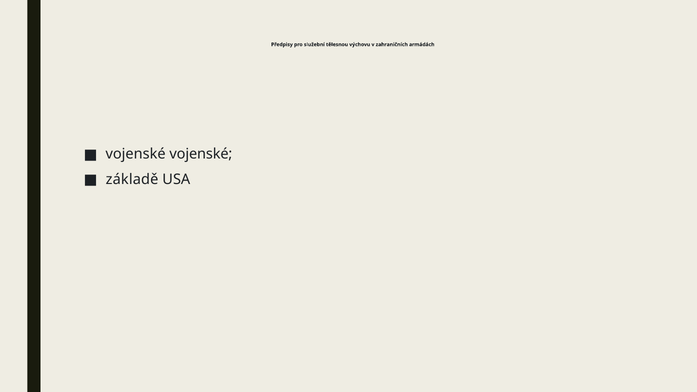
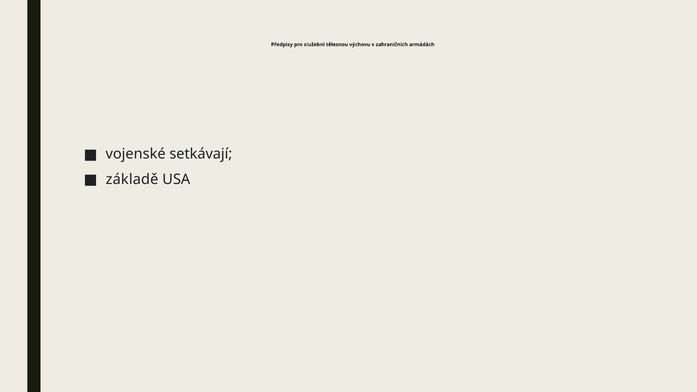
vojenské vojenské: vojenské -> setkávají
